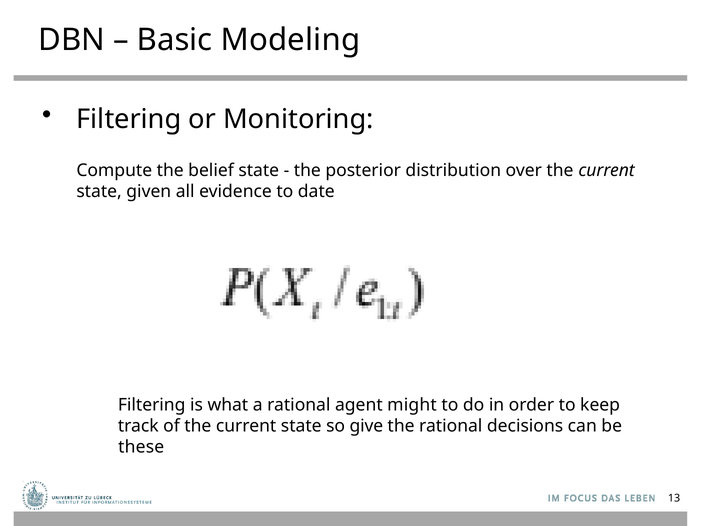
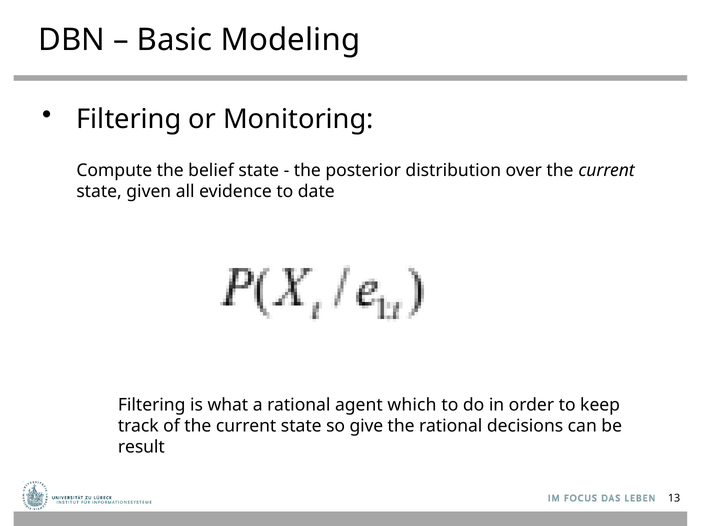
might: might -> which
these: these -> result
